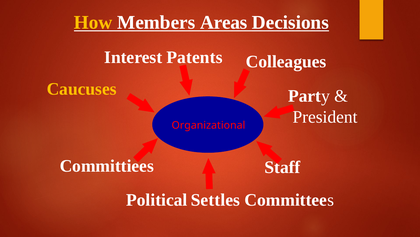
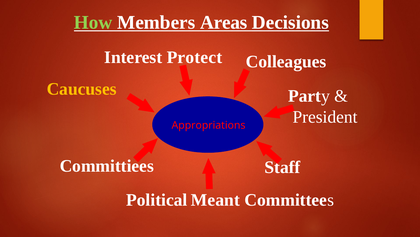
How colour: yellow -> light green
Patents: Patents -> Protect
Organizational: Organizational -> Appropriations
Settles: Settles -> Meant
